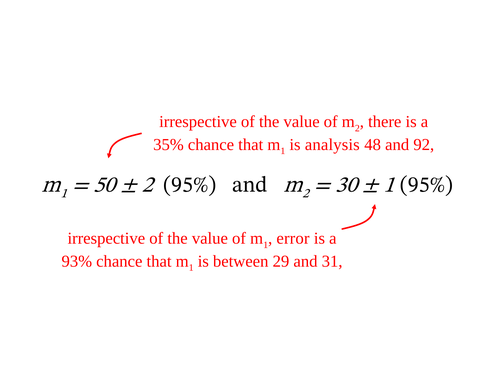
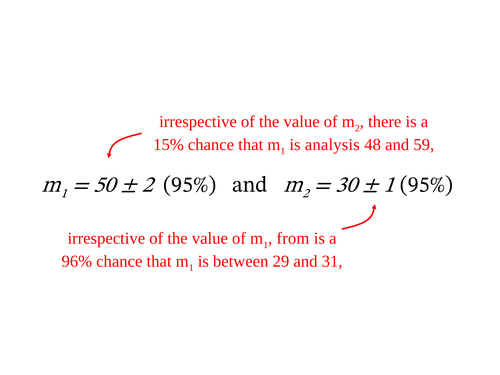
35%: 35% -> 15%
92: 92 -> 59
error: error -> from
93%: 93% -> 96%
